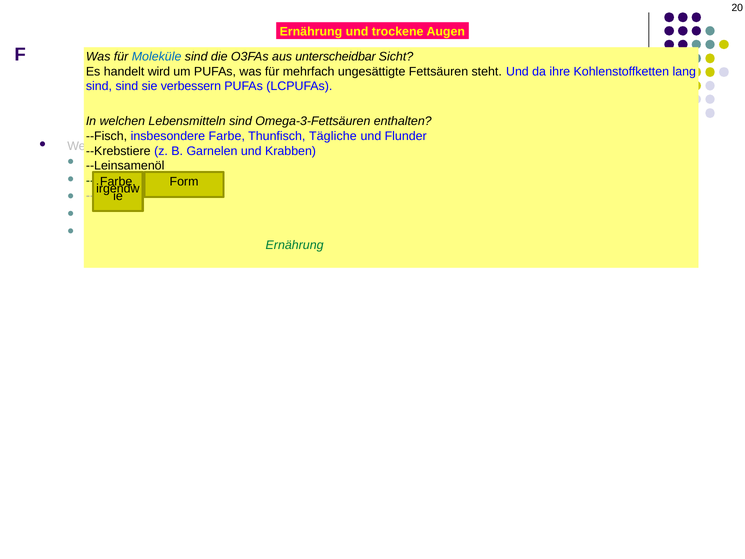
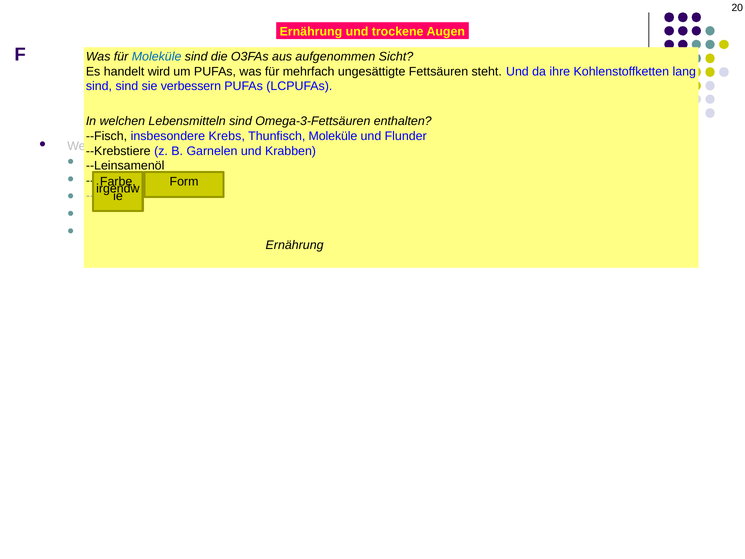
unterscheidbar: unterscheidbar -> aufgenommen
insbesondere Farbe: Farbe -> Krebs
Thunfisch Tägliche: Tägliche -> Moleküle
Ernährung at (295, 245) colour: green -> black
